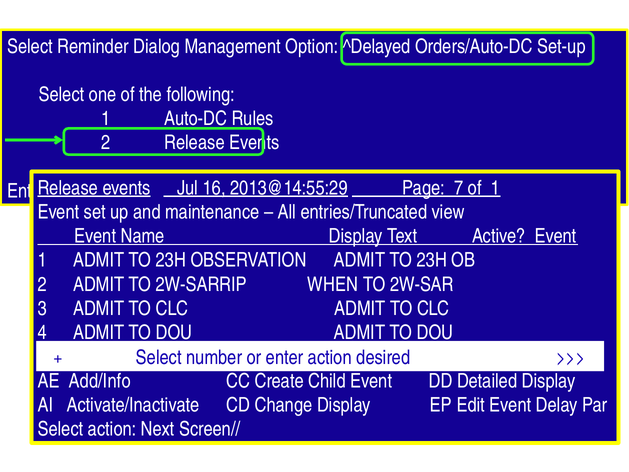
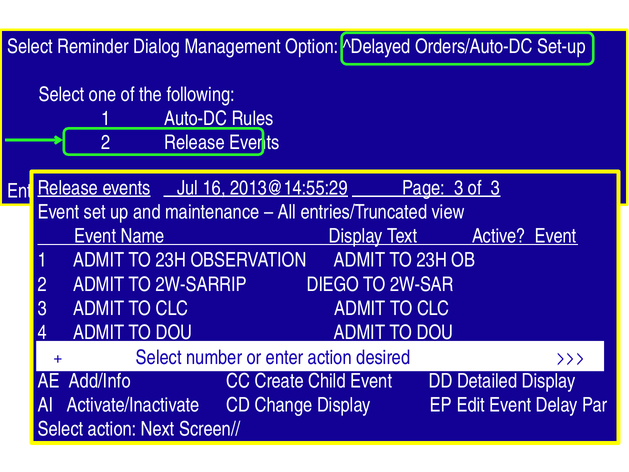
Page 7: 7 -> 3
of 1: 1 -> 3
WHEN: WHEN -> DIEGO
